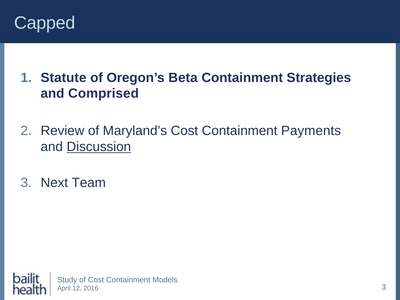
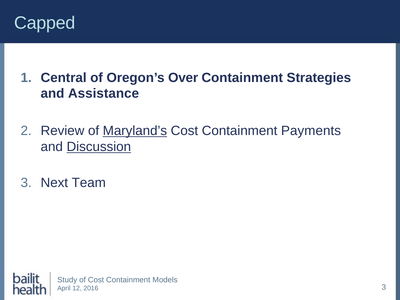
Statute: Statute -> Central
Beta: Beta -> Over
Comprised: Comprised -> Assistance
Maryland’s underline: none -> present
